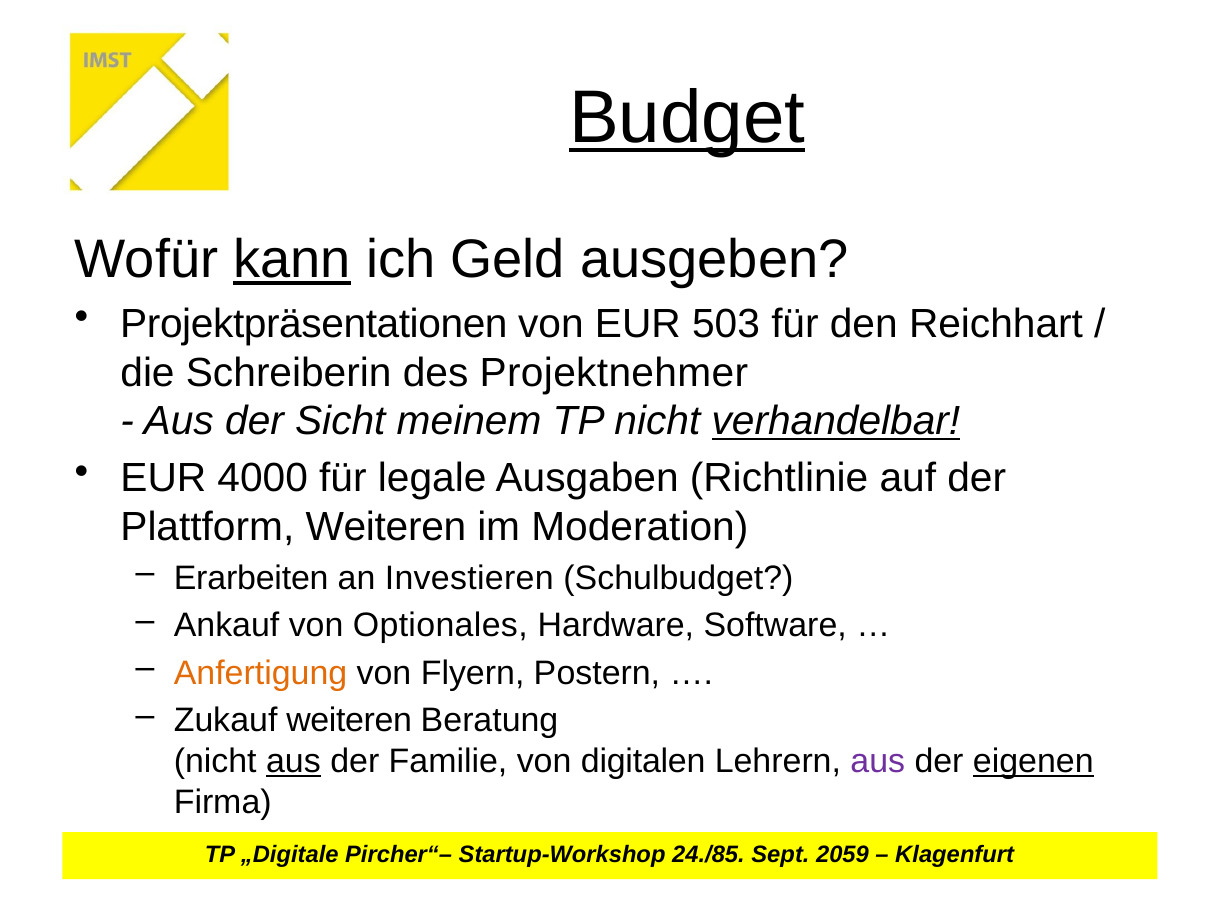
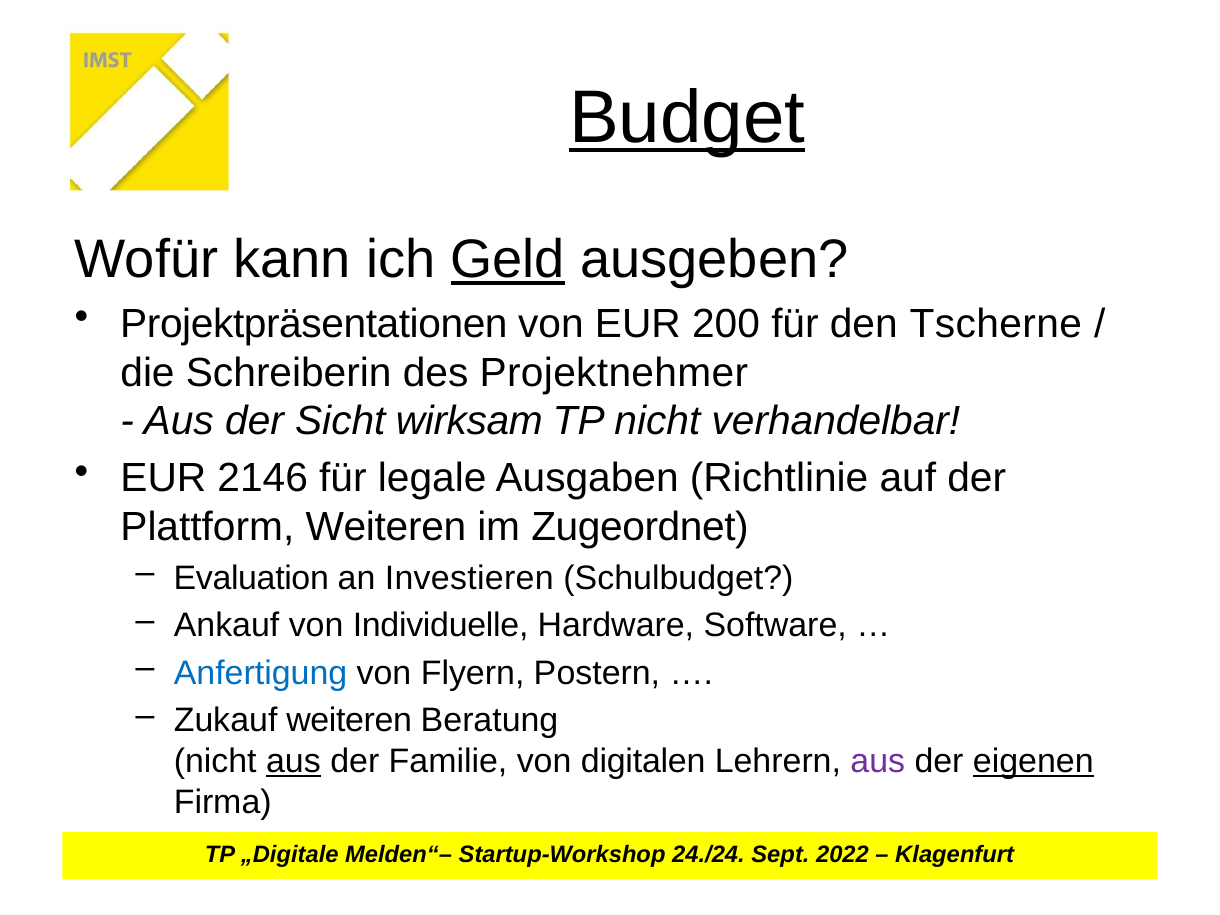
kann underline: present -> none
Geld underline: none -> present
503: 503 -> 200
Reichhart: Reichhart -> Tscherne
meinem: meinem -> wirksam
verhandelbar underline: present -> none
4000: 4000 -> 2146
Moderation: Moderation -> Zugeordnet
Erarbeiten: Erarbeiten -> Evaluation
Optionales: Optionales -> Individuelle
Anfertigung colour: orange -> blue
Pircher“–: Pircher“– -> Melden“–
24./85: 24./85 -> 24./24
2059: 2059 -> 2022
